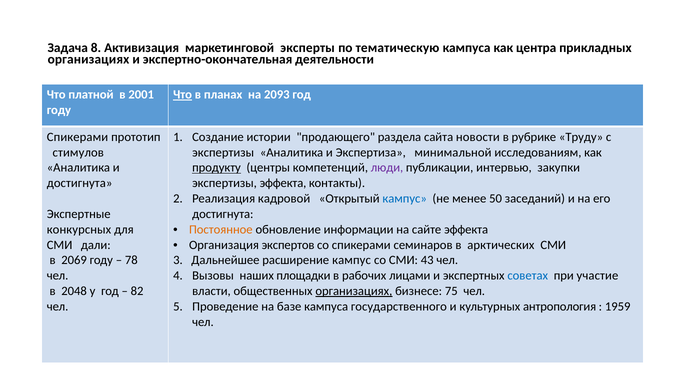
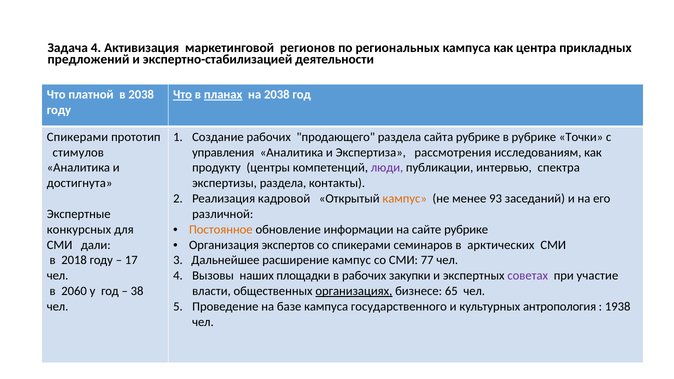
Задача 8: 8 -> 4
эксперты: эксперты -> регионов
тематическую: тематическую -> региональных
организациях at (88, 59): организациях -> предложений
экспертно-окончательная: экспертно-окончательная -> экспертно-стабилизацией
в 2001: 2001 -> 2038
планах underline: none -> present
на 2093: 2093 -> 2038
Создание истории: истории -> рабочих
сайта новости: новости -> рубрике
Труду: Труду -> Точки
экспертизы at (223, 152): экспертизы -> управления
минимальной: минимальной -> рассмотрения
продукту underline: present -> none
закупки: закупки -> спектра
экспертизы эффекта: эффекта -> раздела
кампус at (405, 199) colour: blue -> orange
50: 50 -> 93
достигнута at (223, 214): достигнута -> различной
сайте эффекта: эффекта -> рубрике
2069: 2069 -> 2018
78: 78 -> 17
43: 43 -> 77
лицами: лицами -> закупки
советах colour: blue -> purple
2048: 2048 -> 2060
82: 82 -> 38
75: 75 -> 65
1959: 1959 -> 1938
